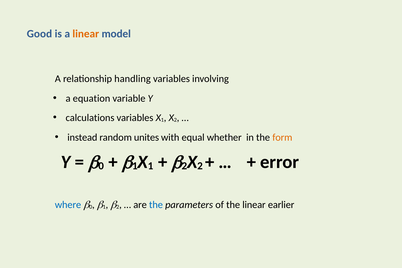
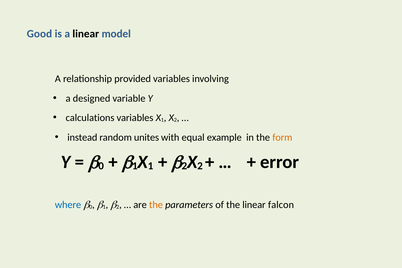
linear at (86, 34) colour: orange -> black
handling: handling -> provided
equation: equation -> designed
whether: whether -> example
the at (156, 205) colour: blue -> orange
earlier: earlier -> falcon
